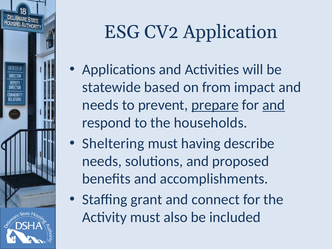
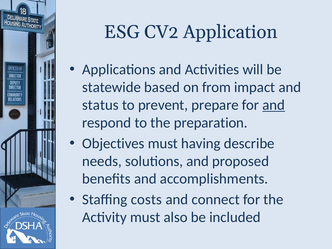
needs at (100, 105): needs -> status
prepare underline: present -> none
households: households -> preparation
Sheltering: Sheltering -> Objectives
grant: grant -> costs
